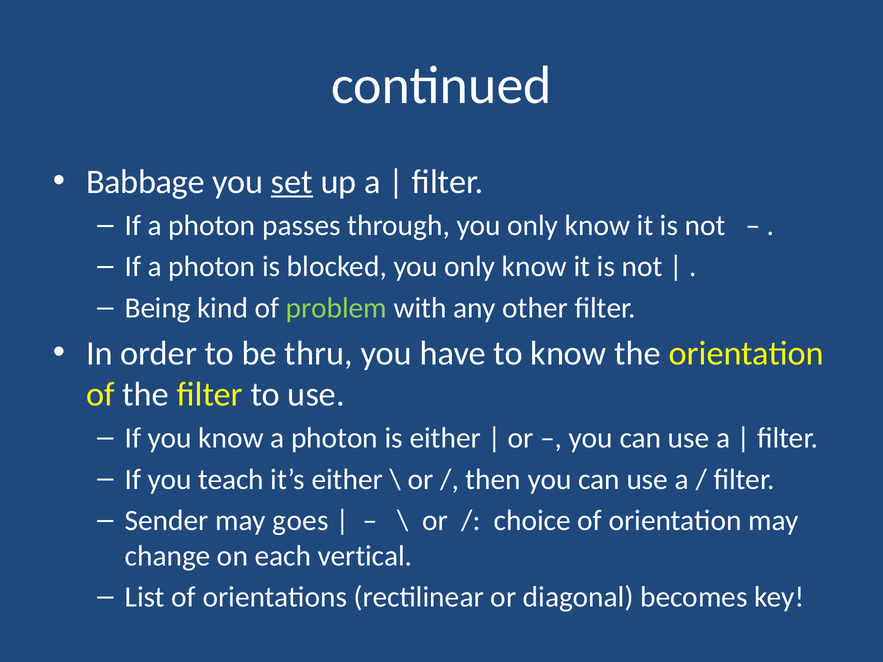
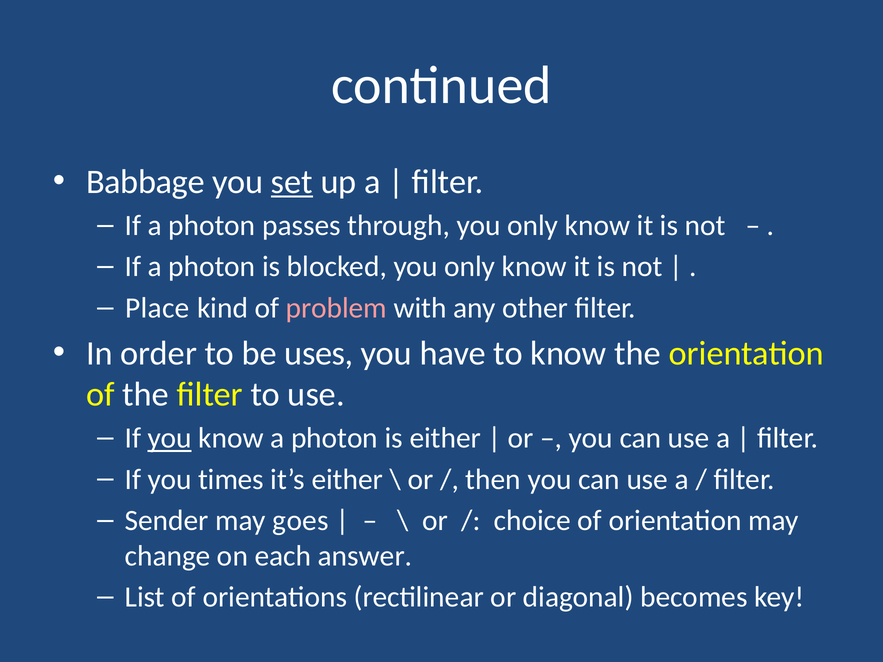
Being: Being -> Place
problem colour: light green -> pink
thru: thru -> uses
you at (170, 438) underline: none -> present
teach: teach -> times
vertical: vertical -> answer
